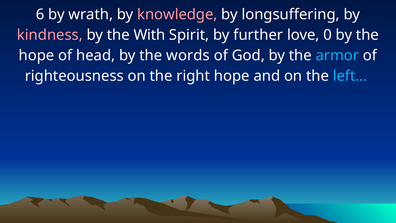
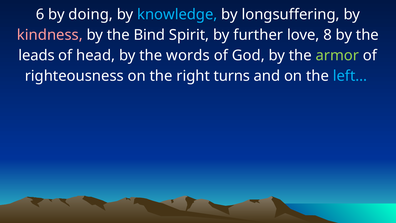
wrath: wrath -> doing
knowledge colour: pink -> light blue
With: With -> Bind
0: 0 -> 8
hope at (37, 55): hope -> leads
armor colour: light blue -> light green
right hope: hope -> turns
